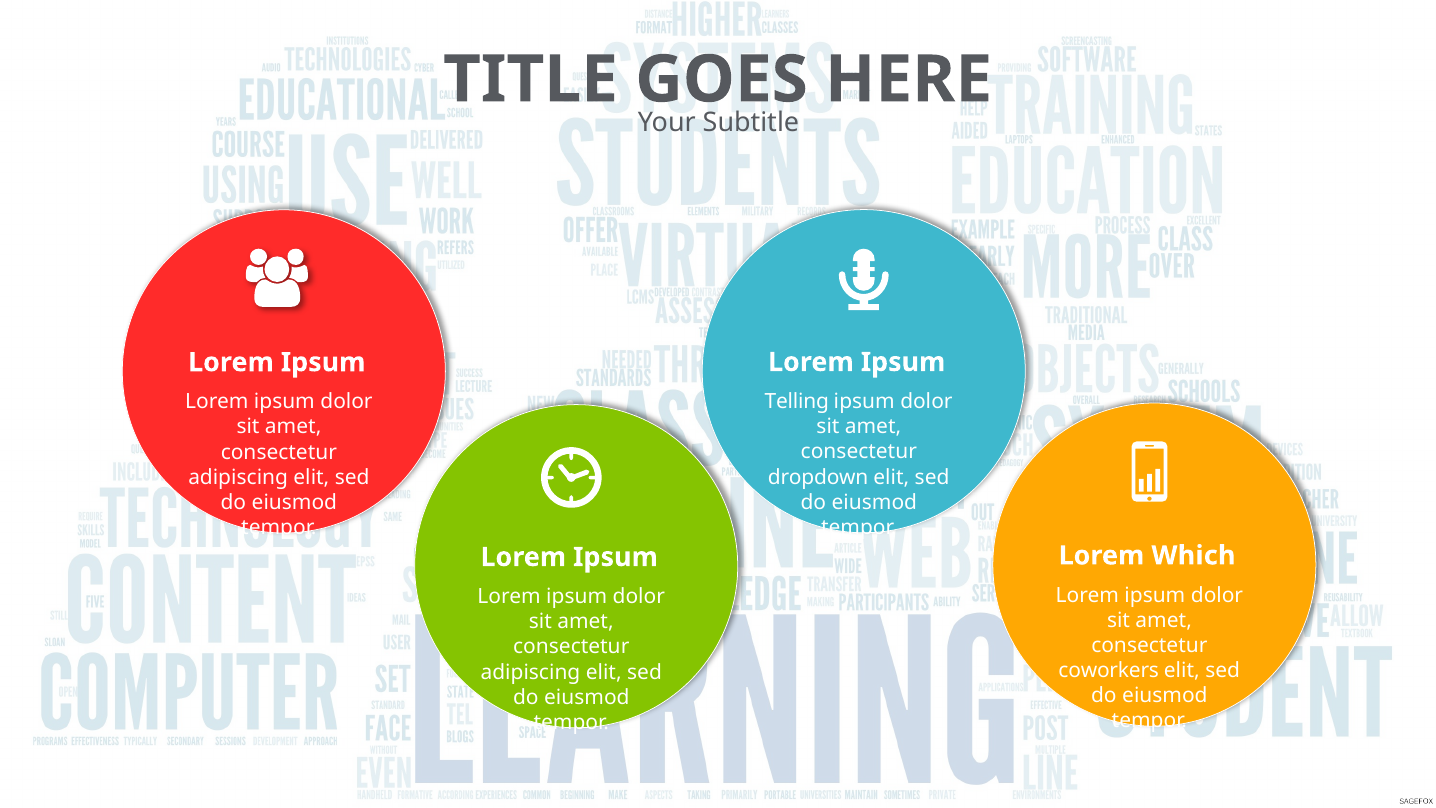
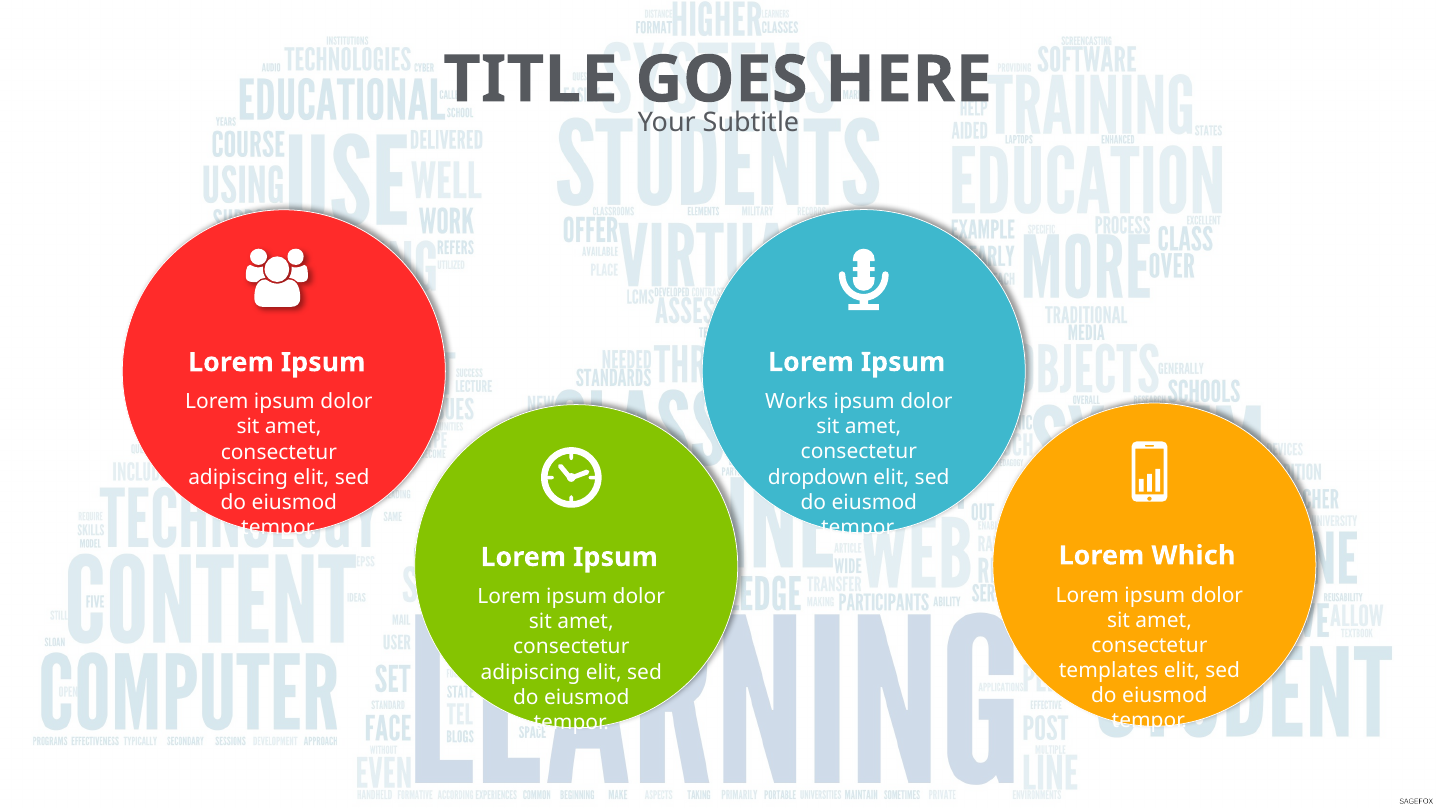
Telling: Telling -> Works
coworkers: coworkers -> templates
